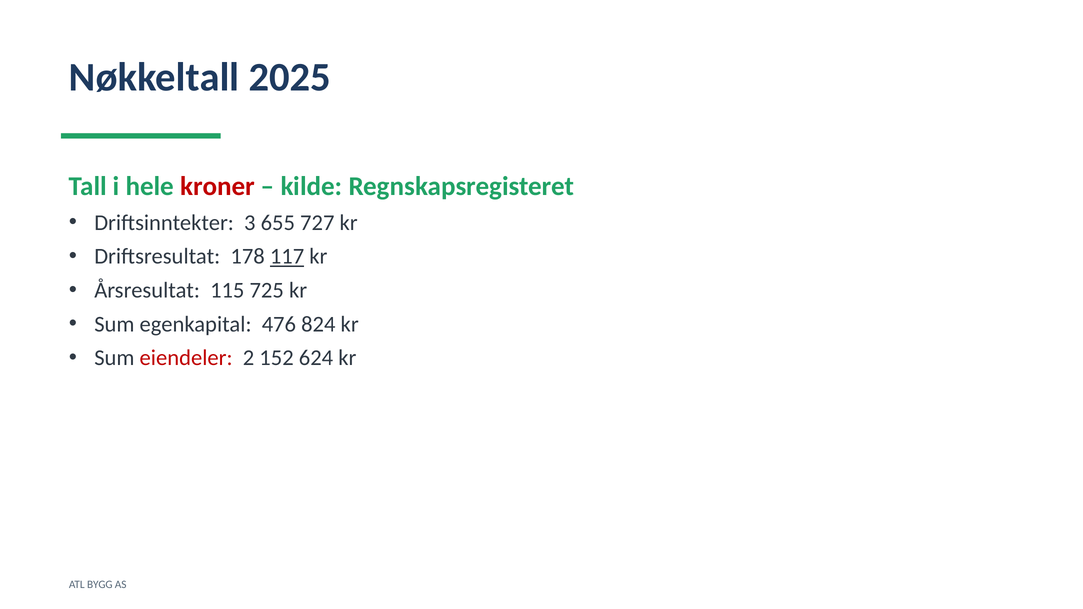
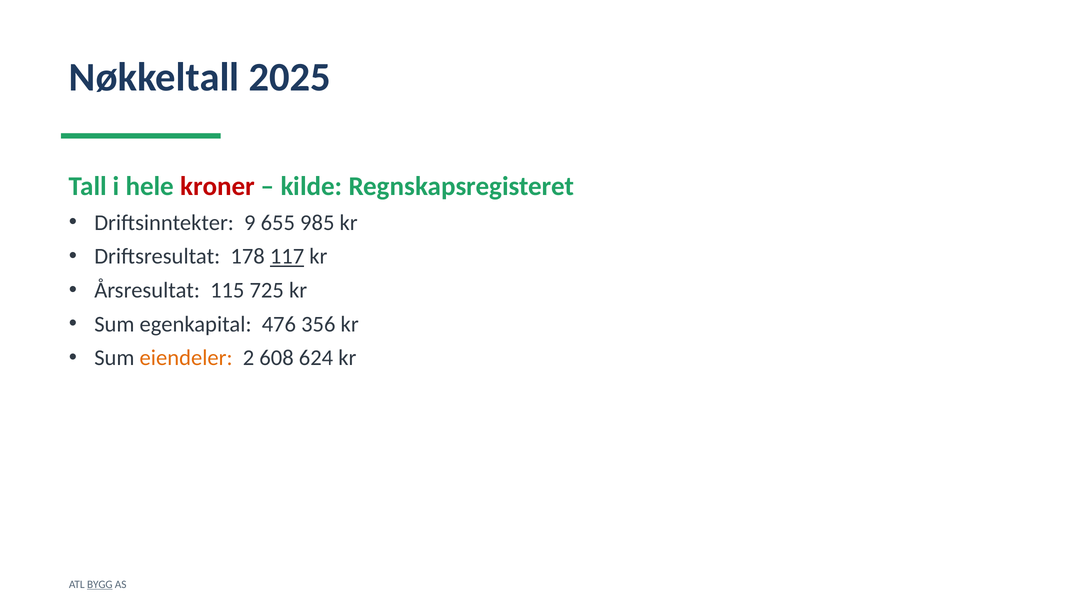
3: 3 -> 9
727: 727 -> 985
824: 824 -> 356
eiendeler colour: red -> orange
152: 152 -> 608
BYGG underline: none -> present
